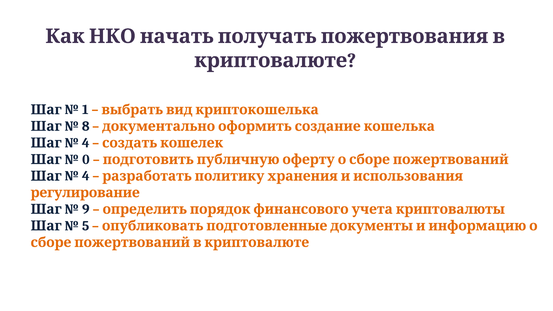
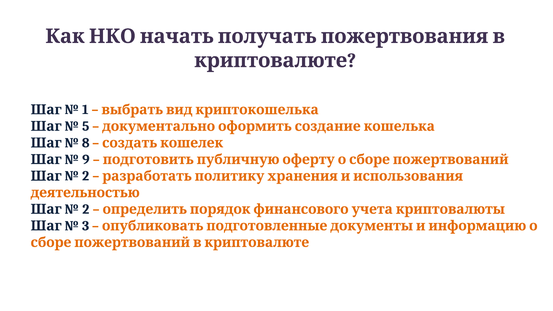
8: 8 -> 5
4 at (86, 143): 4 -> 8
0: 0 -> 9
4 at (86, 176): 4 -> 2
регулирование: регулирование -> деятельностью
9 at (86, 209): 9 -> 2
5: 5 -> 3
